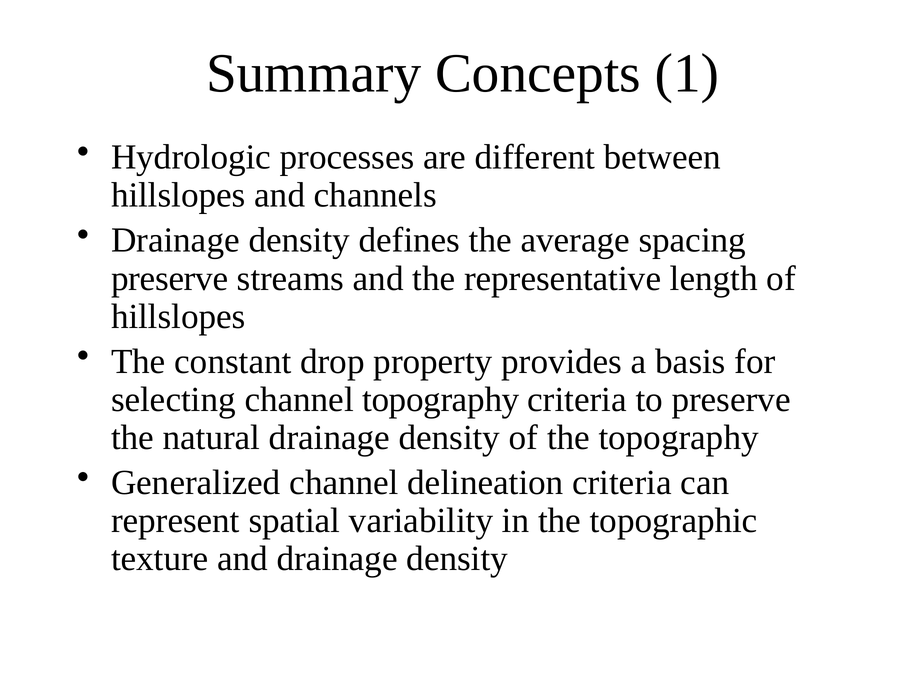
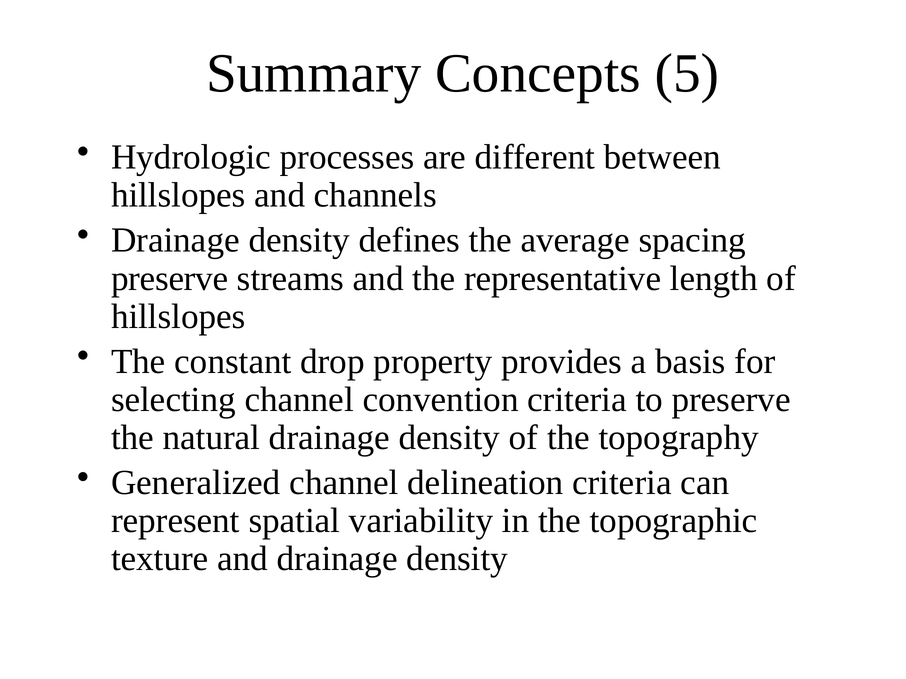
1: 1 -> 5
channel topography: topography -> convention
